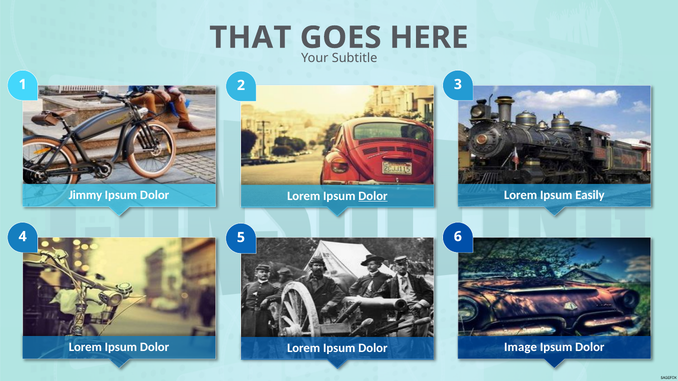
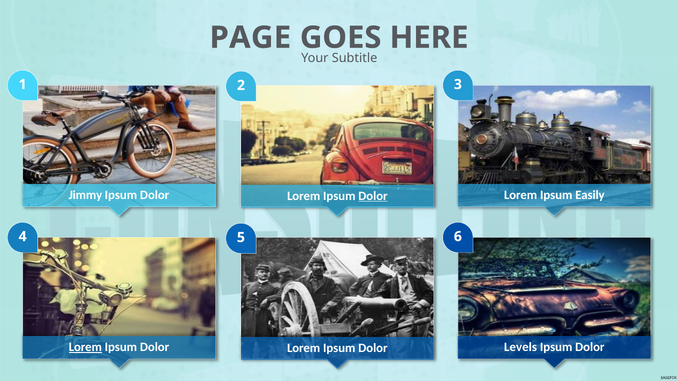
THAT: THAT -> PAGE
Lorem at (85, 347) underline: none -> present
Image: Image -> Levels
